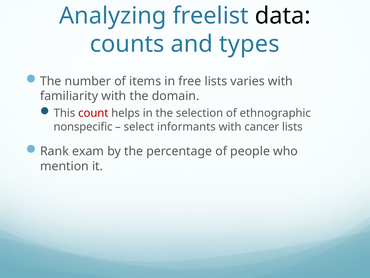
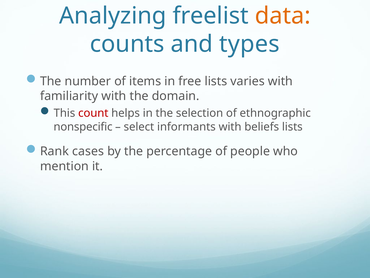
data colour: black -> orange
cancer: cancer -> beliefs
exam: exam -> cases
